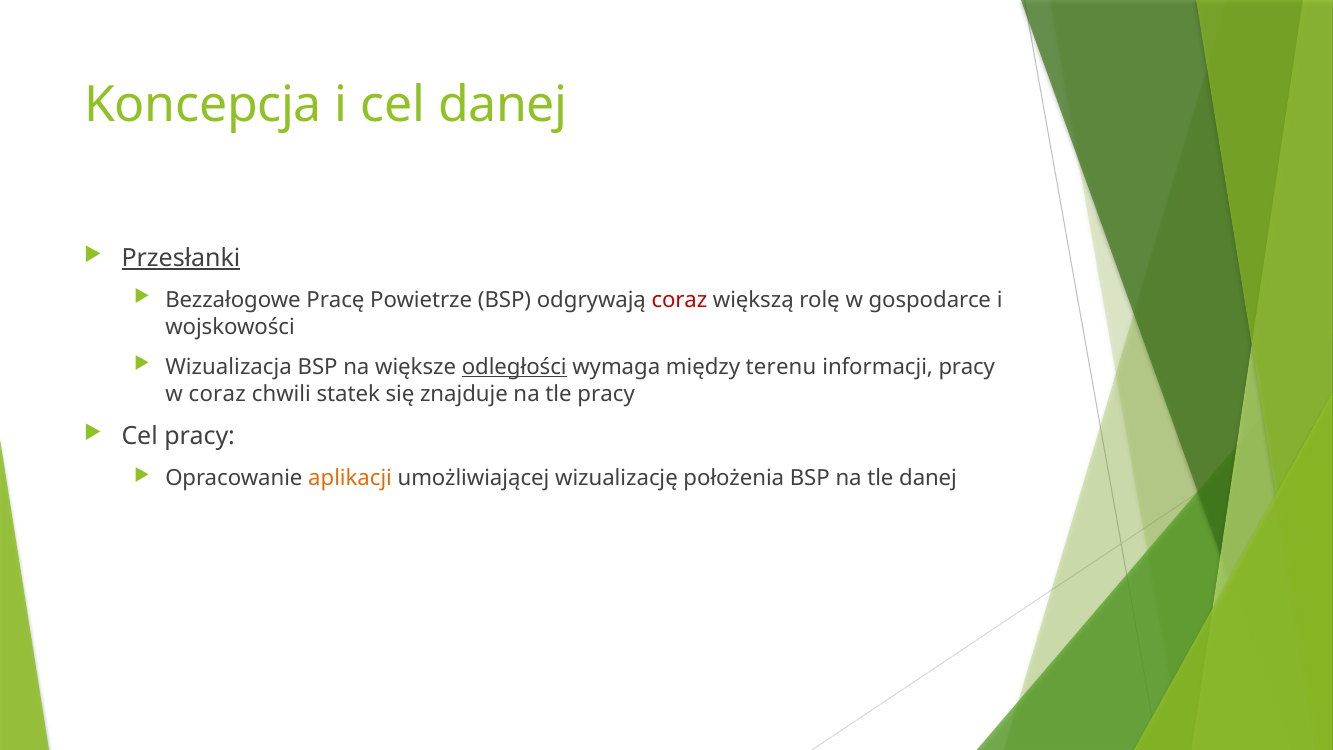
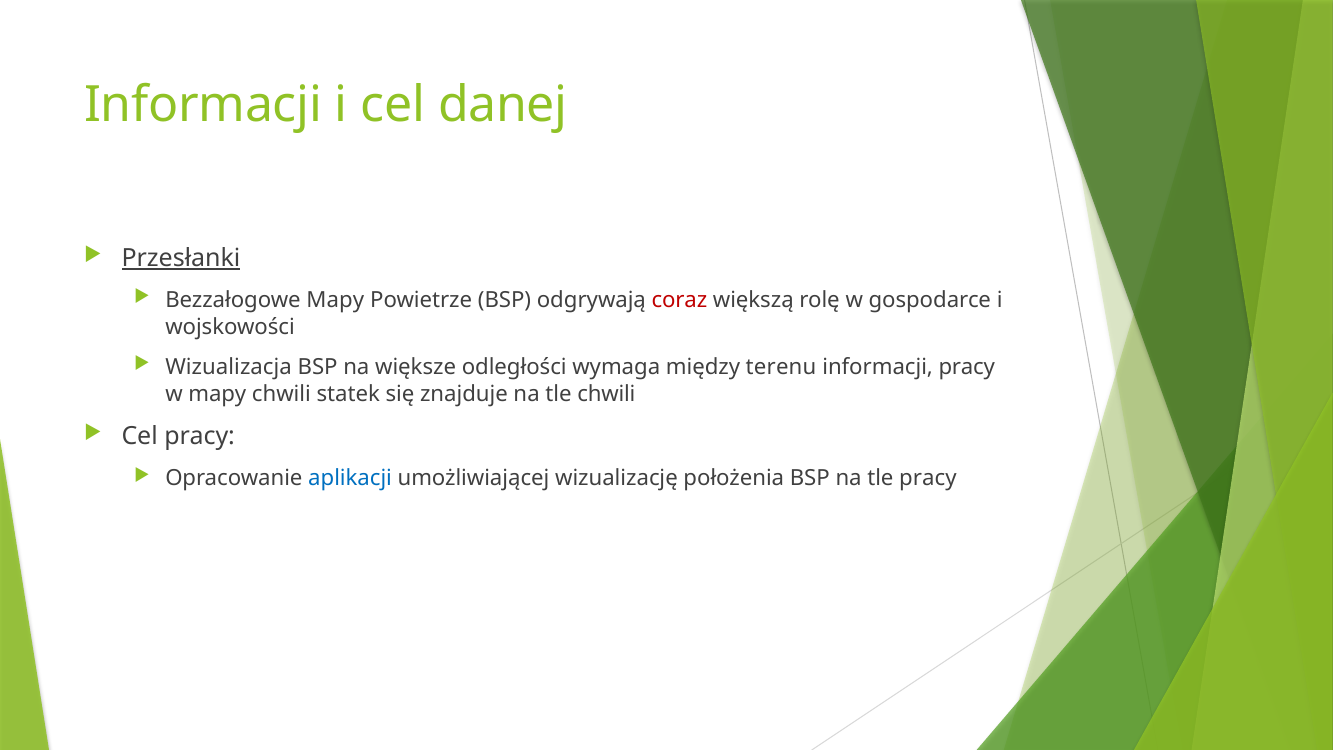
Koncepcja at (203, 105): Koncepcja -> Informacji
Bezzałogowe Pracę: Pracę -> Mapy
odległości underline: present -> none
w coraz: coraz -> mapy
tle pracy: pracy -> chwili
aplikacji colour: orange -> blue
tle danej: danej -> pracy
